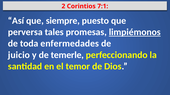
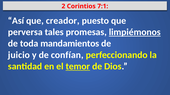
siempre: siempre -> creador
enfermedades: enfermedades -> mandamientos
temerle: temerle -> confían
temor underline: none -> present
